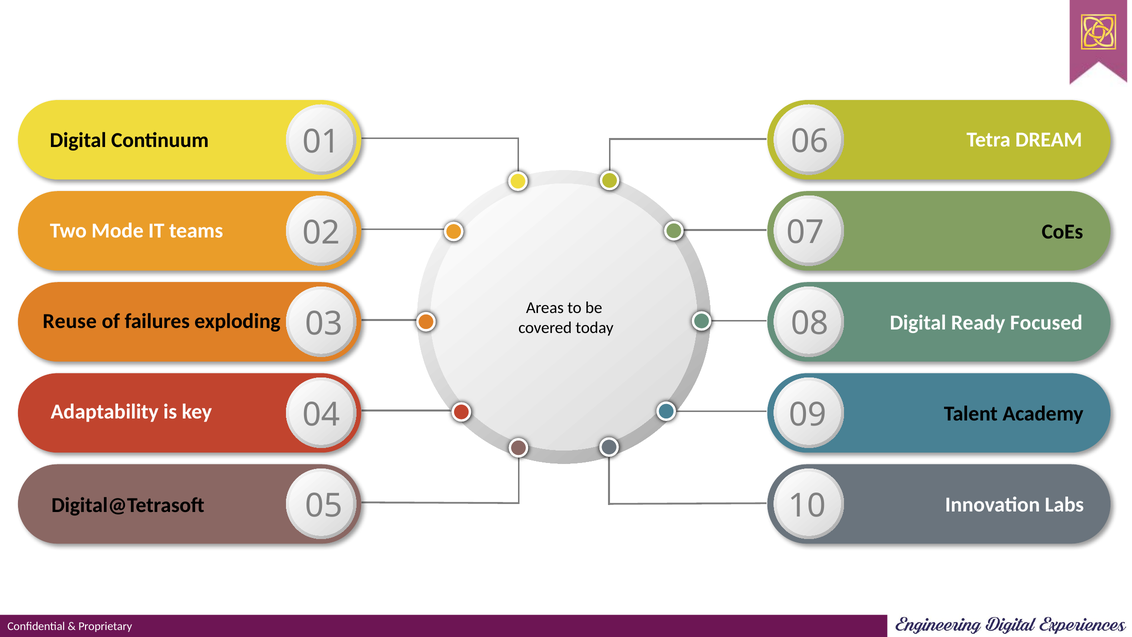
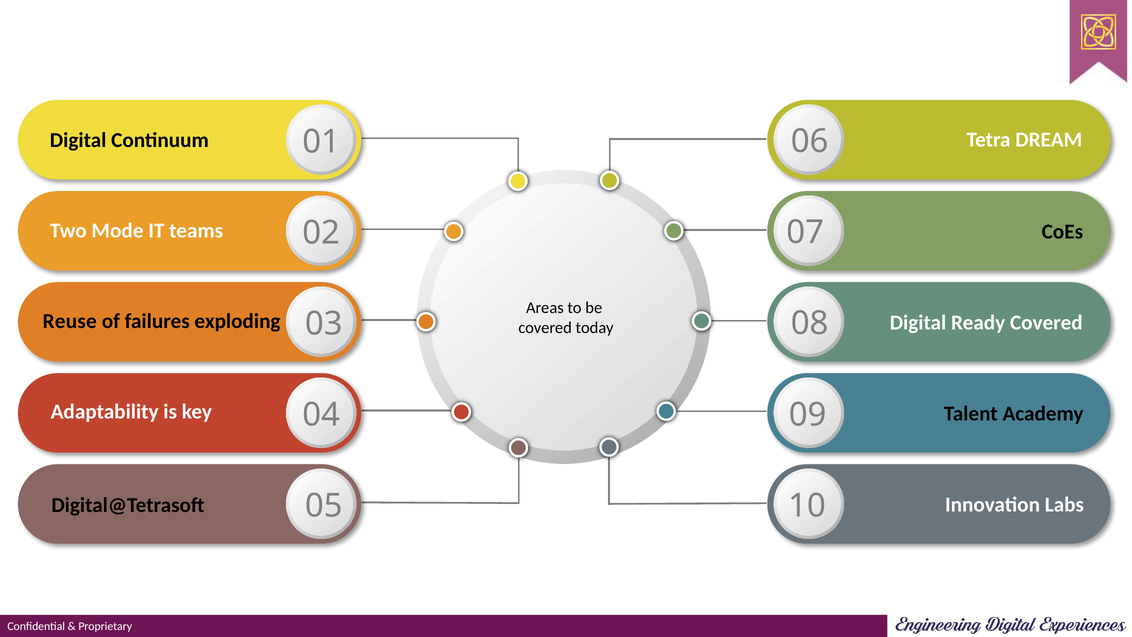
Ready Focused: Focused -> Covered
